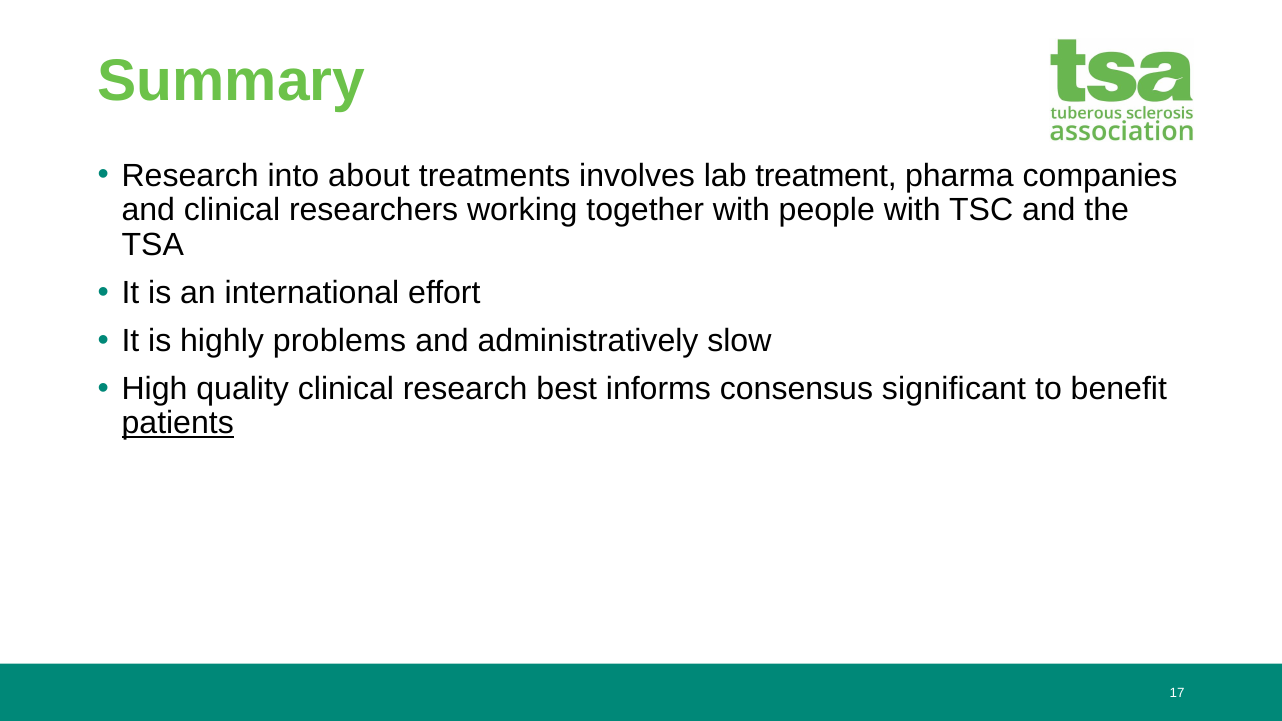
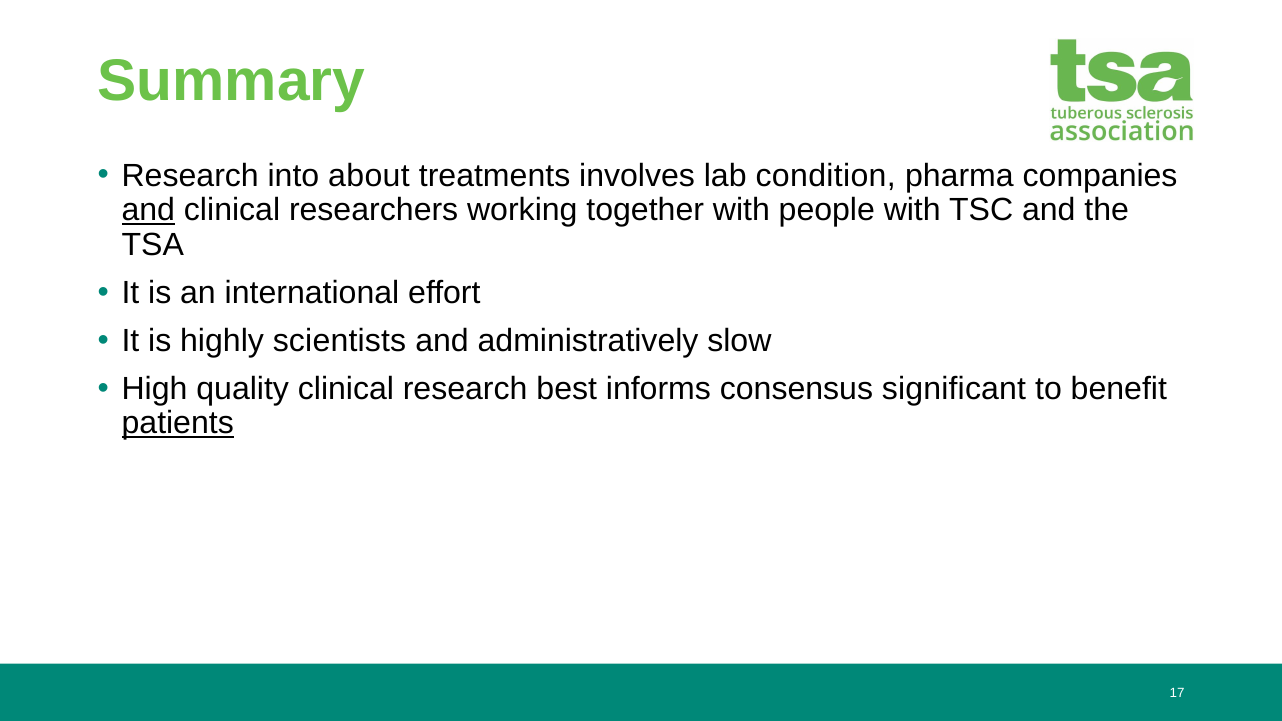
treatment: treatment -> condition
and at (148, 210) underline: none -> present
problems: problems -> scientists
